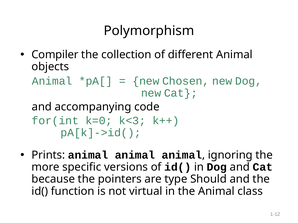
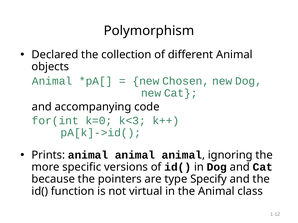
Compiler: Compiler -> Declared
Should: Should -> Specify
